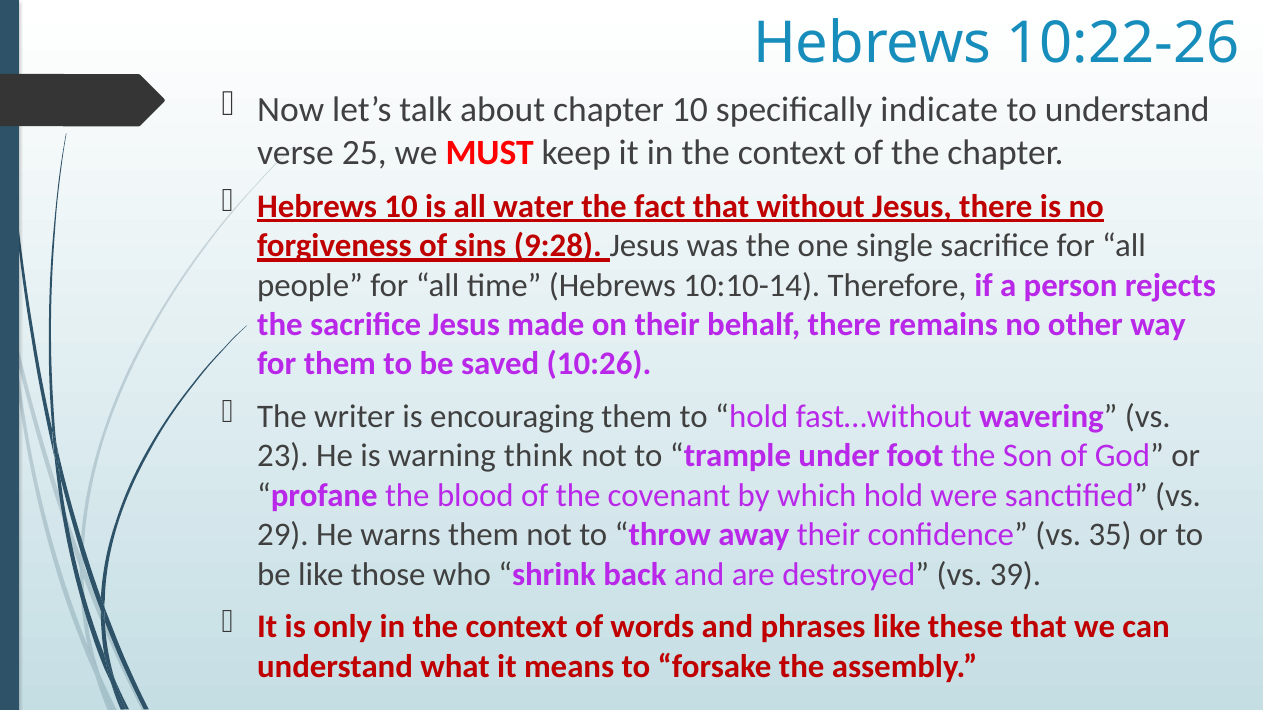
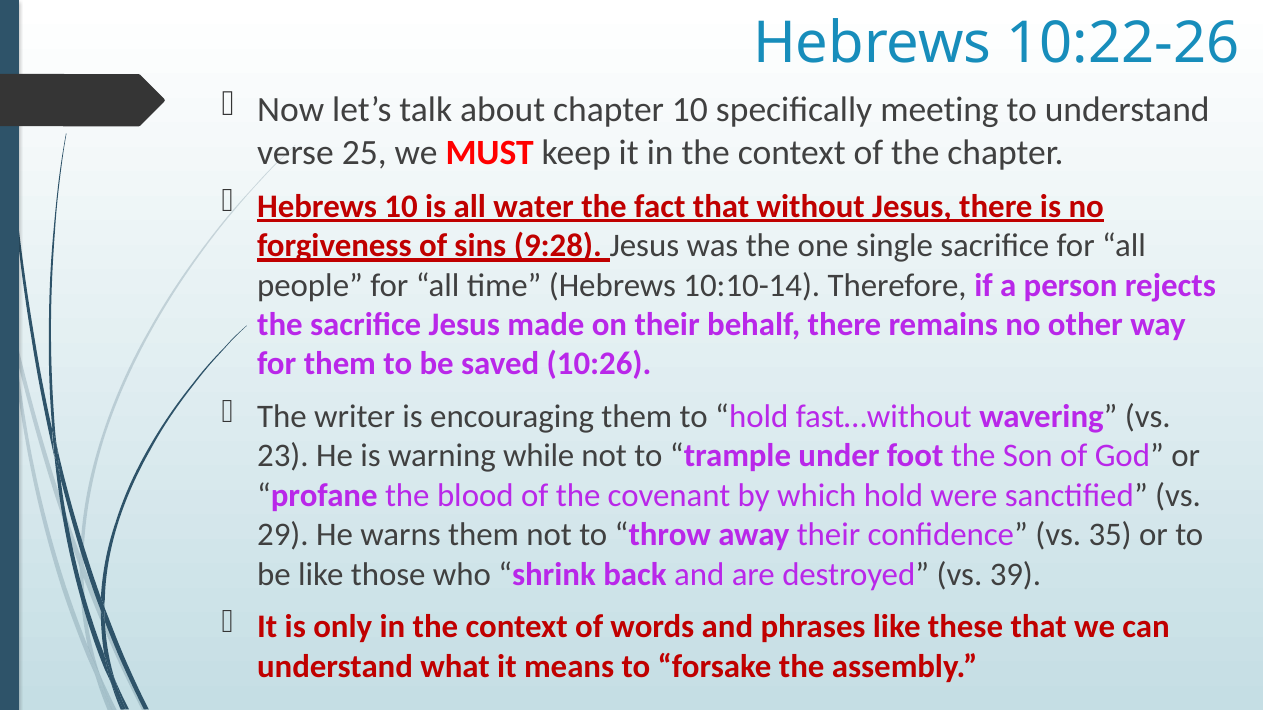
indicate: indicate -> meeting
think: think -> while
